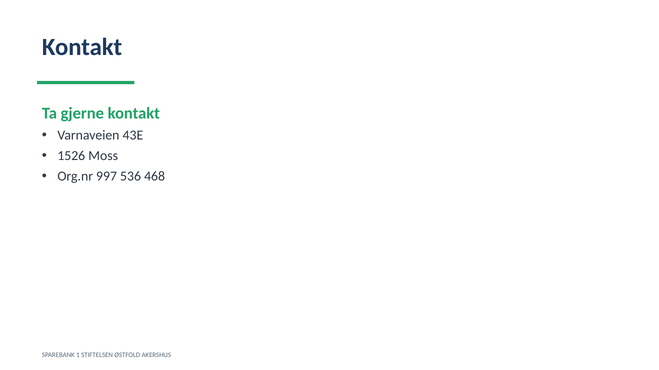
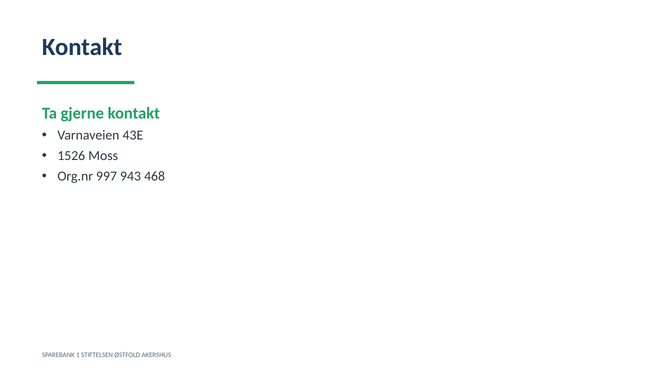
536: 536 -> 943
